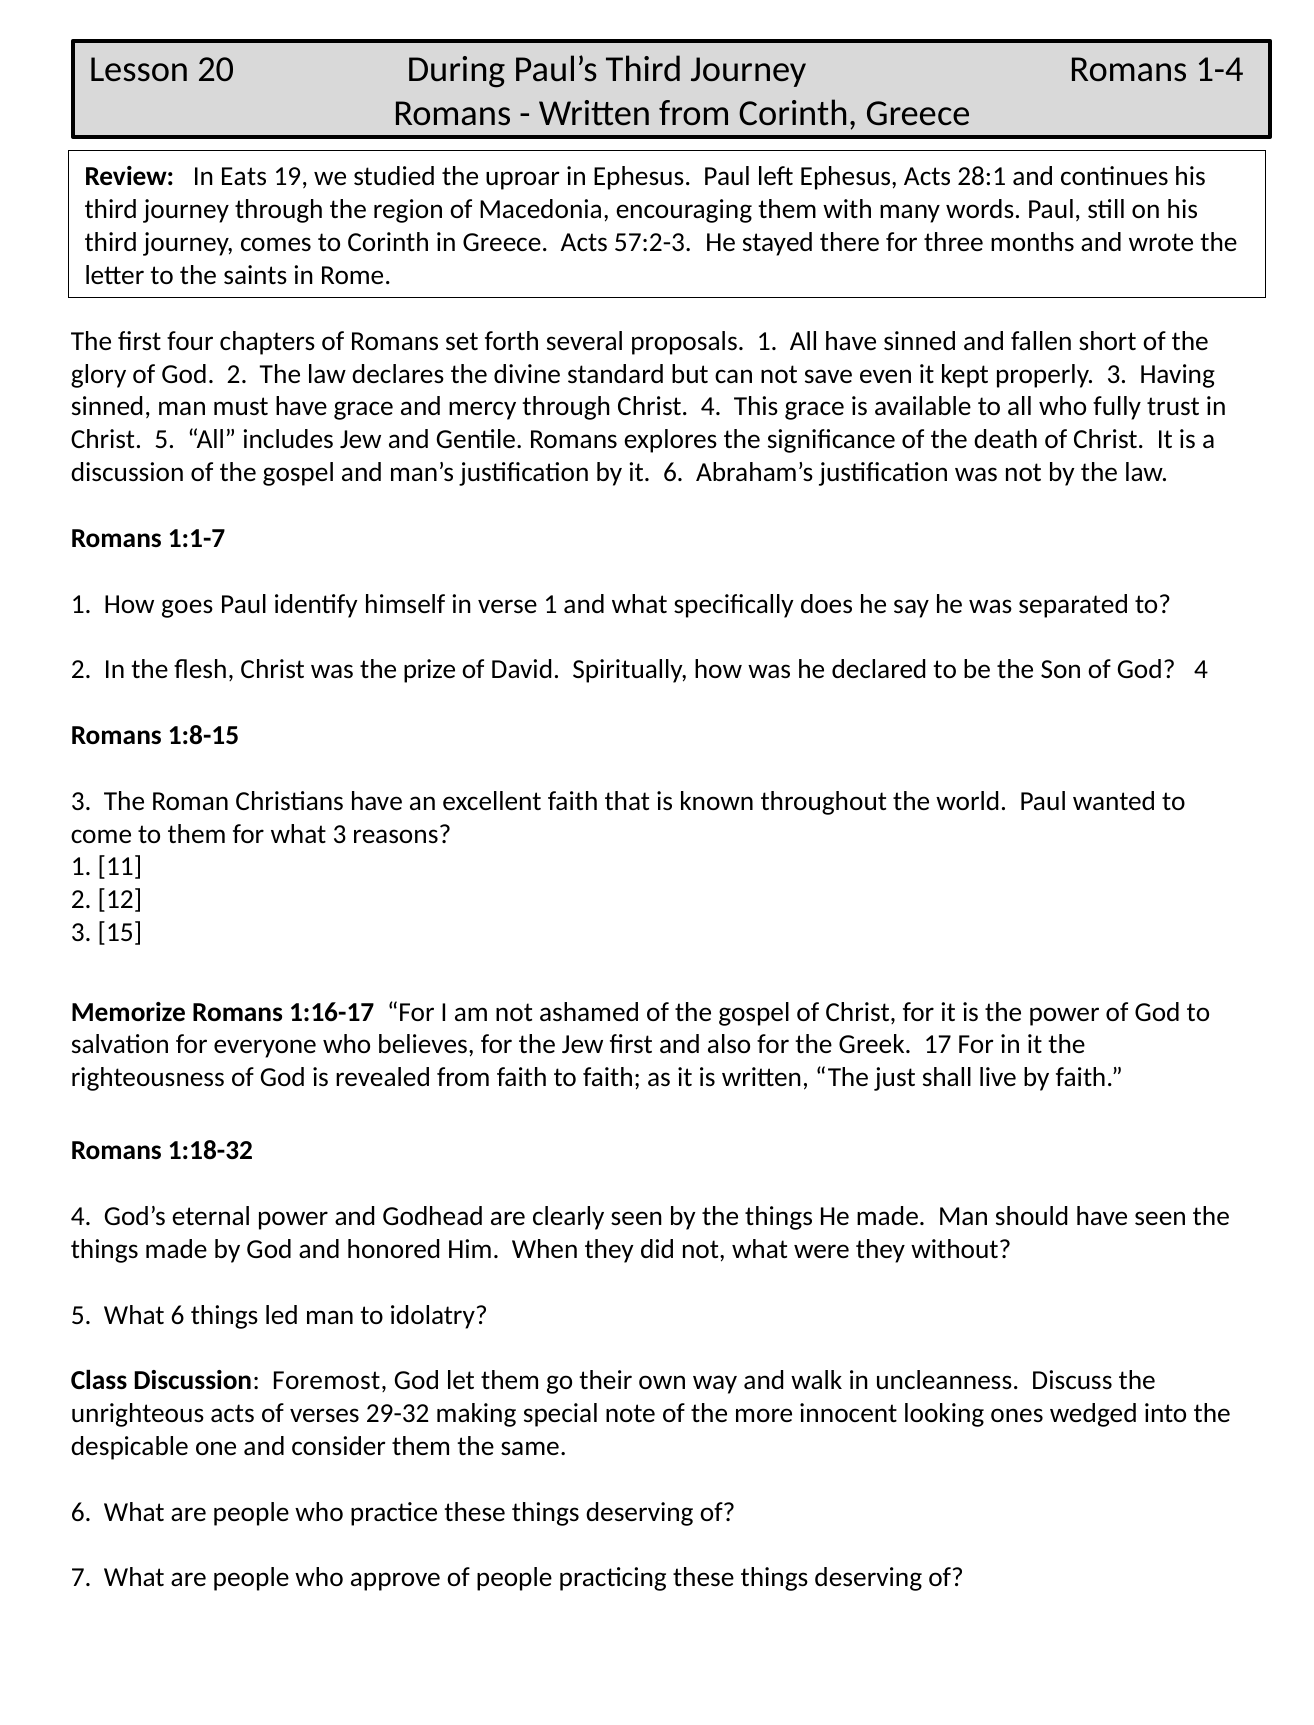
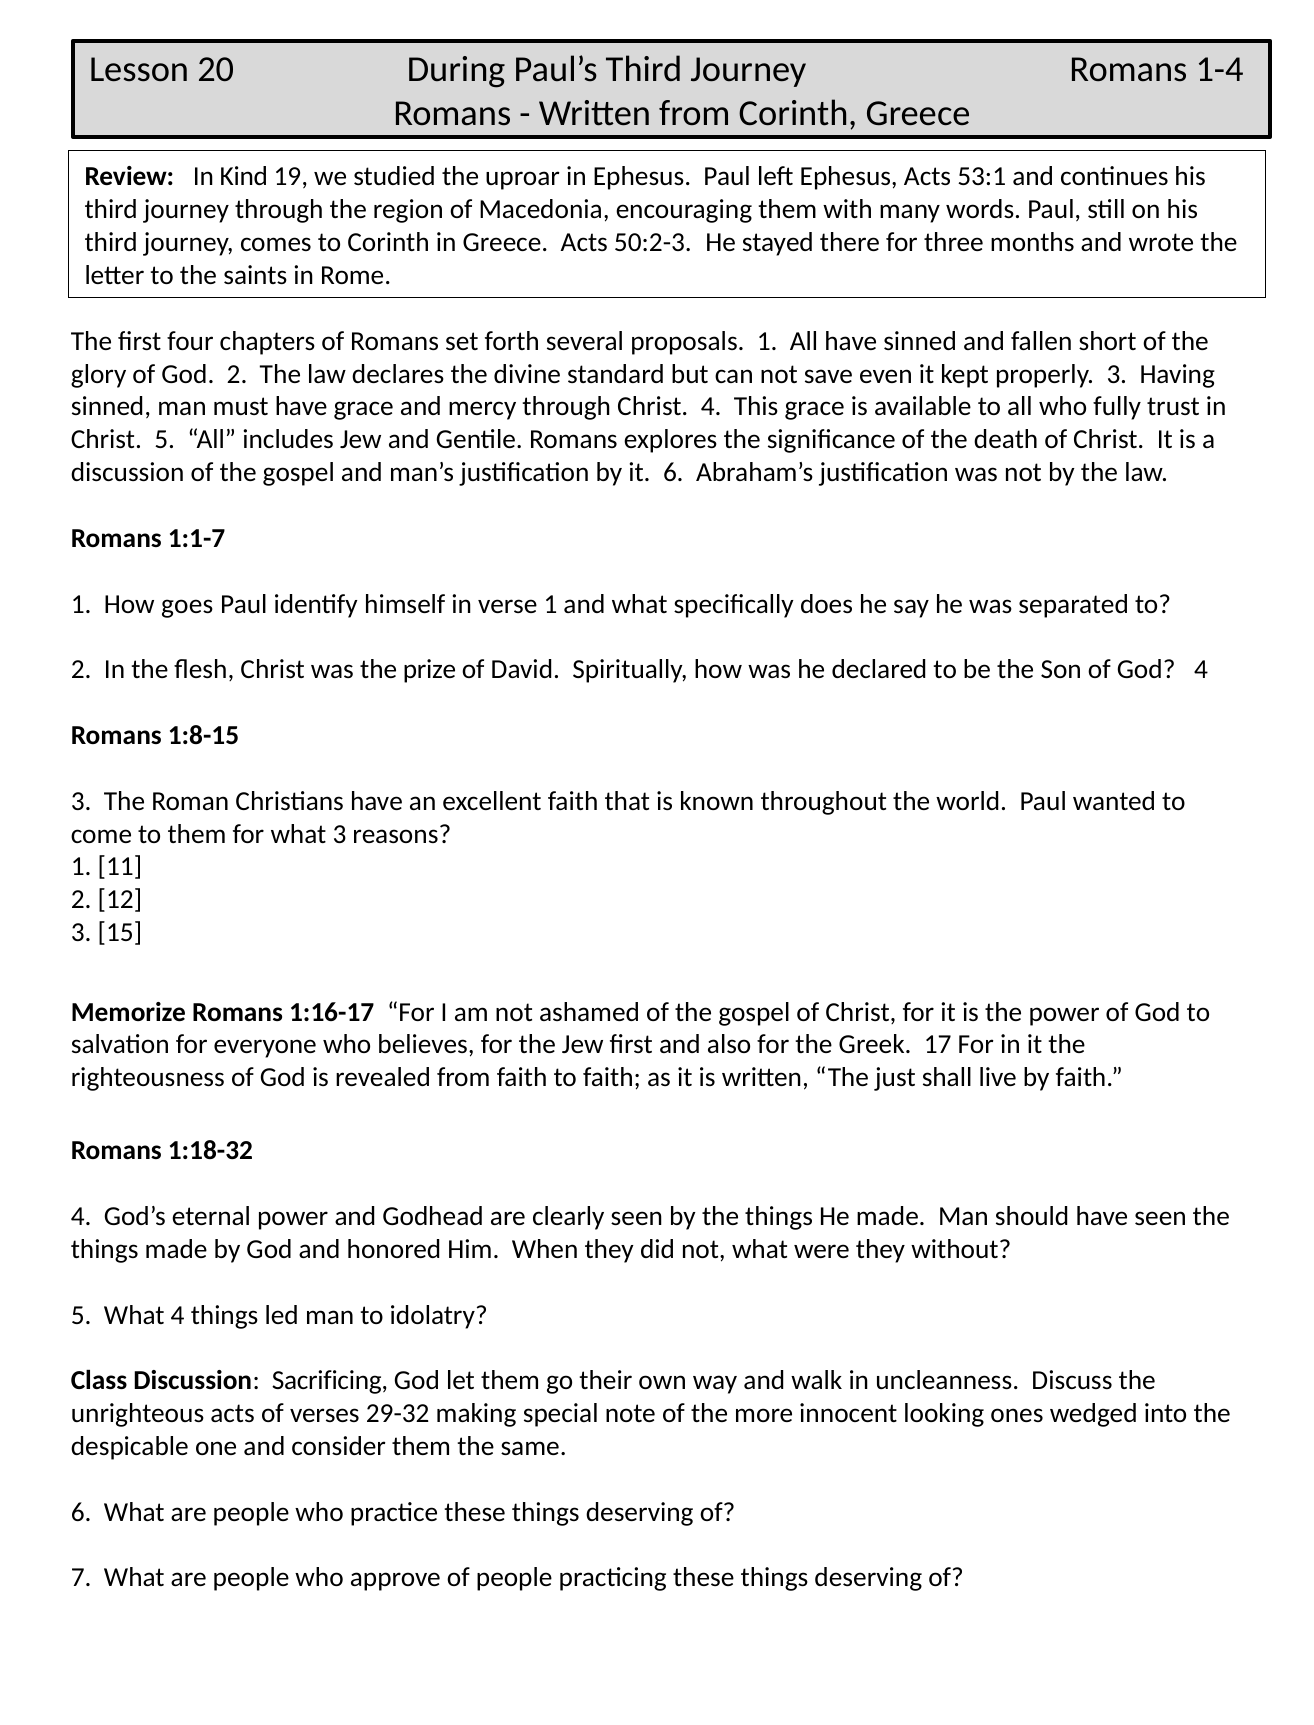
Eats: Eats -> Kind
28:1: 28:1 -> 53:1
57:2-3: 57:2-3 -> 50:2-3
What 6: 6 -> 4
Foremost: Foremost -> Sacrificing
